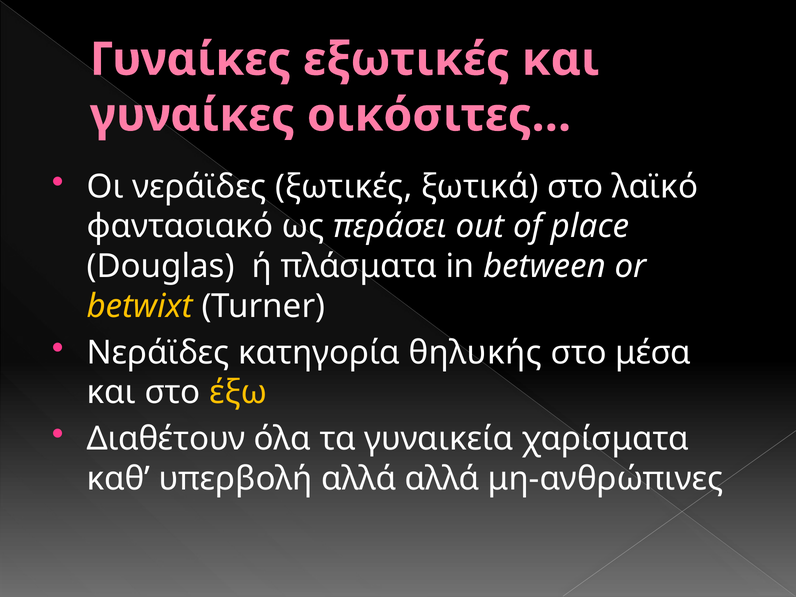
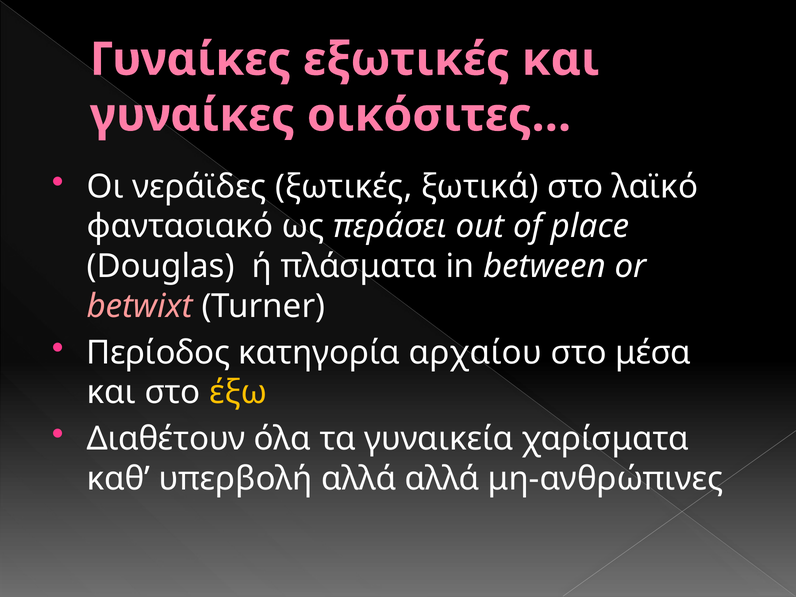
betwixt colour: yellow -> pink
Νεράϊδες at (158, 353): Νεράϊδες -> Περίοδος
θηλυκής: θηλυκής -> αρχαίου
